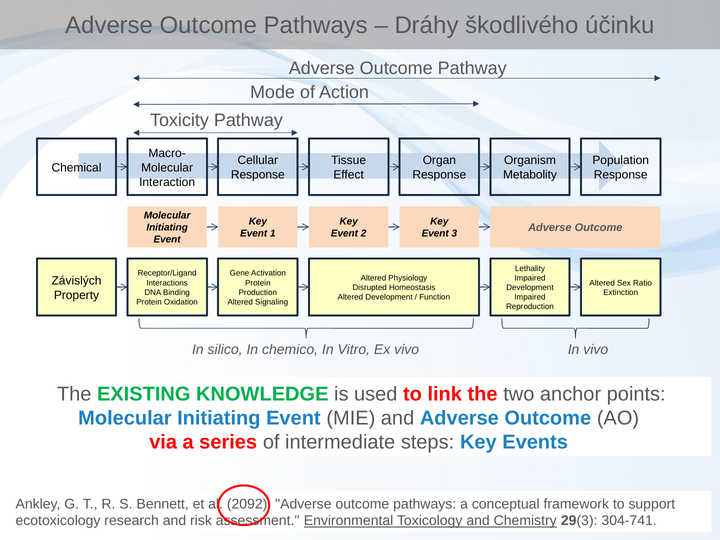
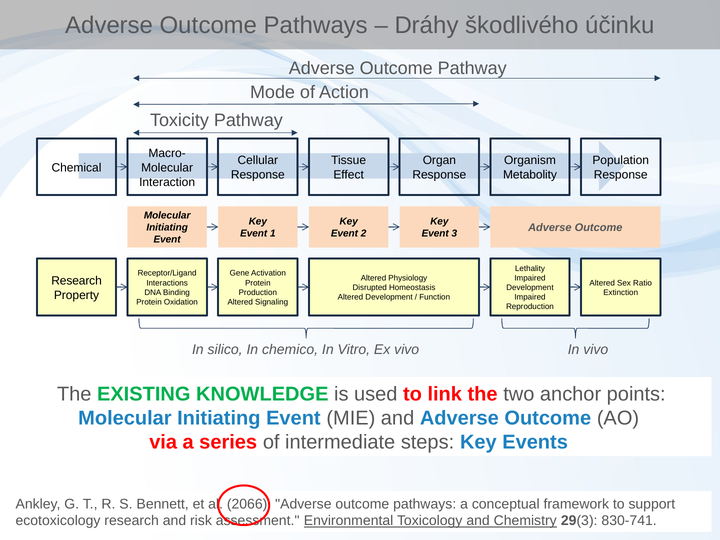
Závislých at (77, 281): Závislých -> Research
2092: 2092 -> 2066
304-741: 304-741 -> 830-741
